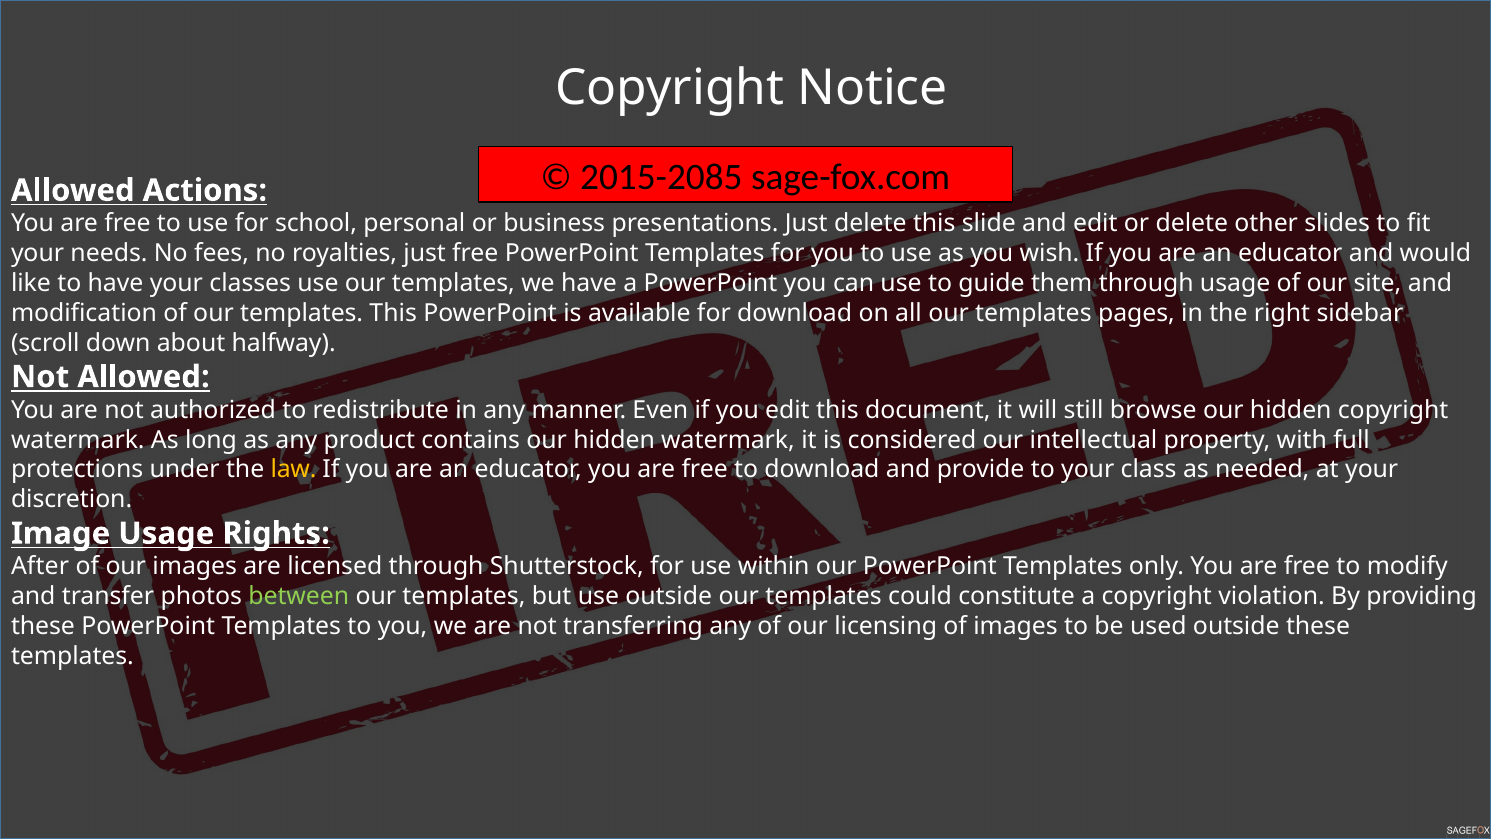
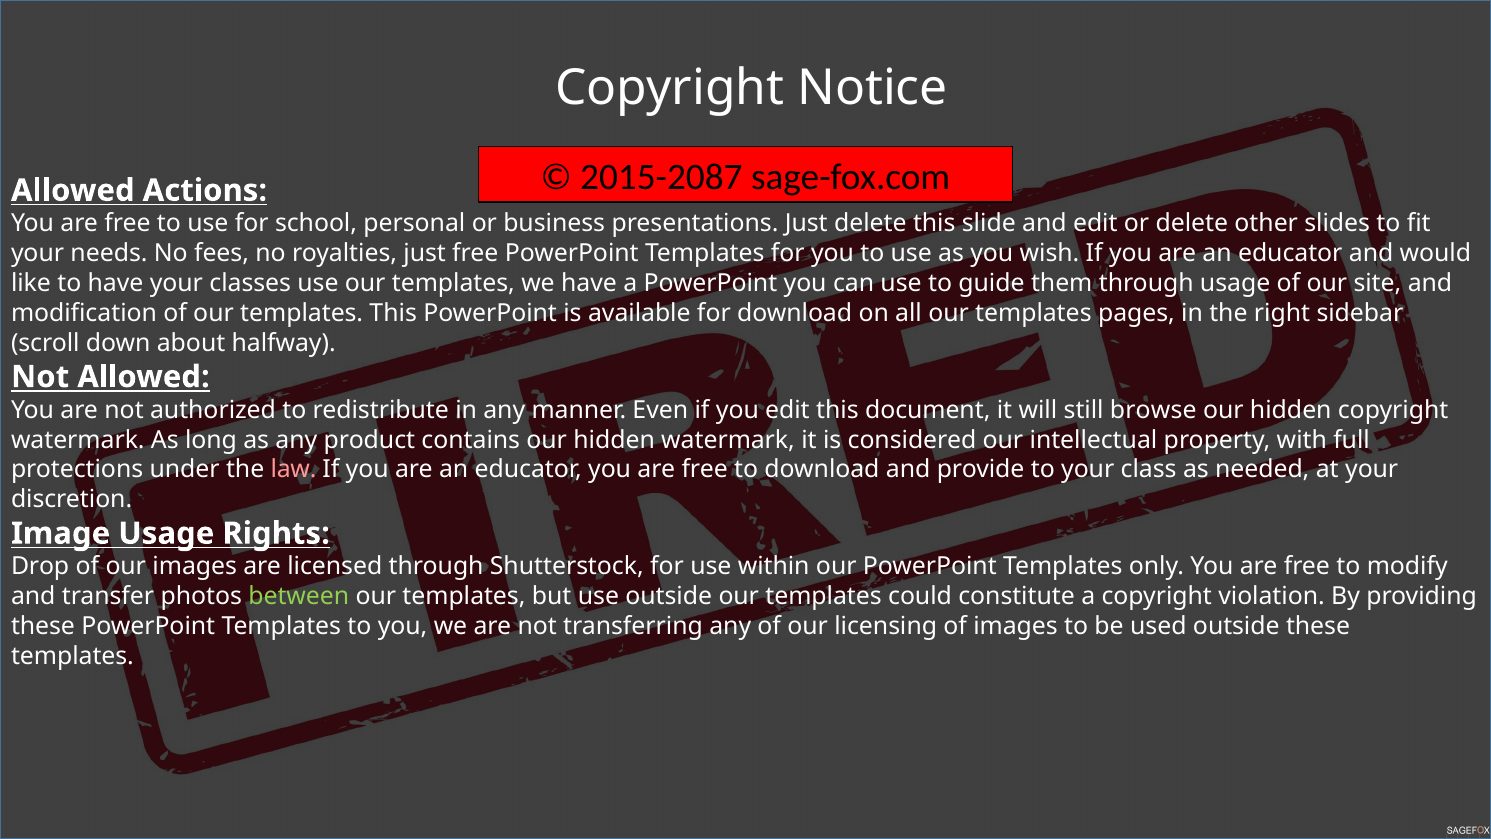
2015-2085: 2015-2085 -> 2015-2087
law colour: yellow -> pink
After: After -> Drop
